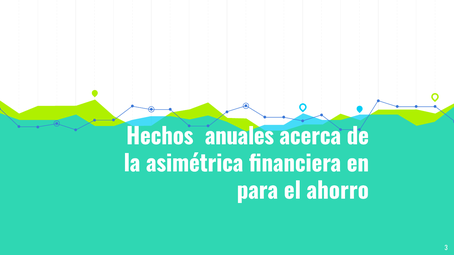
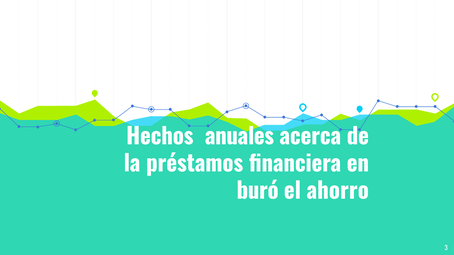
asimétrica: asimétrica -> préstamos
para: para -> buró
